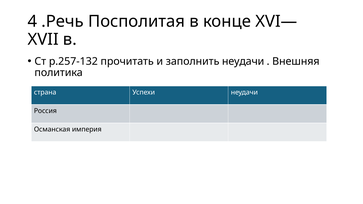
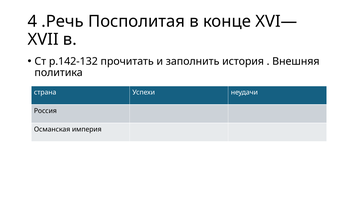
р.257-132: р.257-132 -> р.142-132
заполнить неудачи: неудачи -> история
